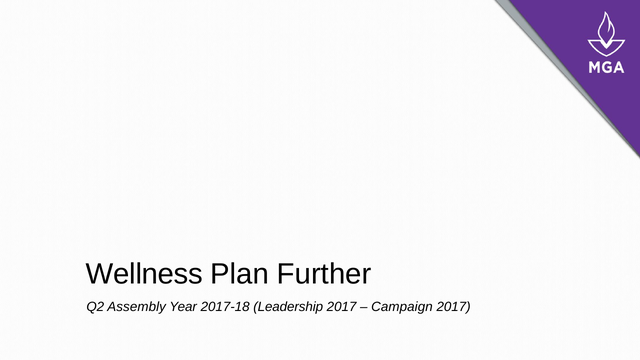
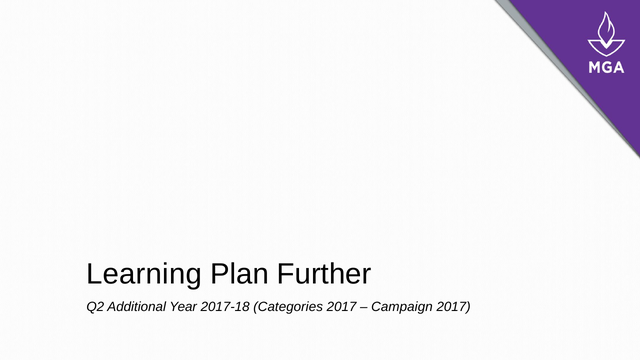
Wellness: Wellness -> Learning
Assembly: Assembly -> Additional
Leadership: Leadership -> Categories
